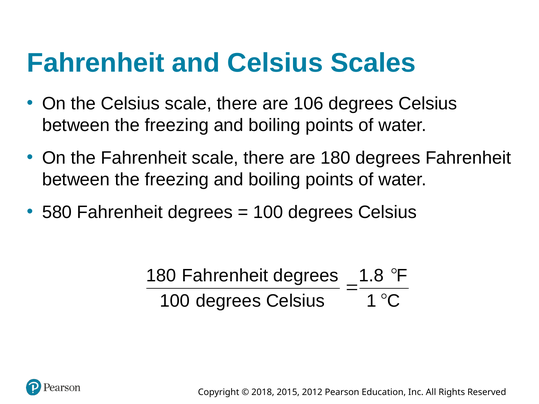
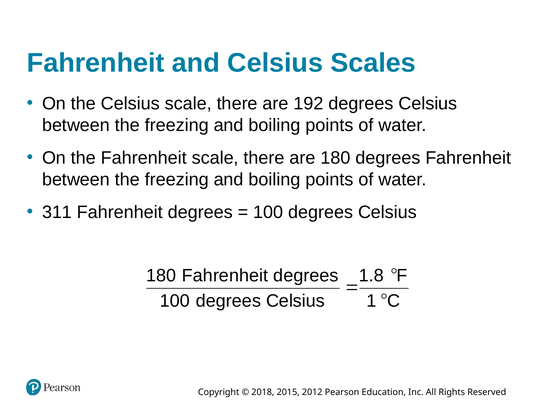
106: 106 -> 192
580: 580 -> 311
